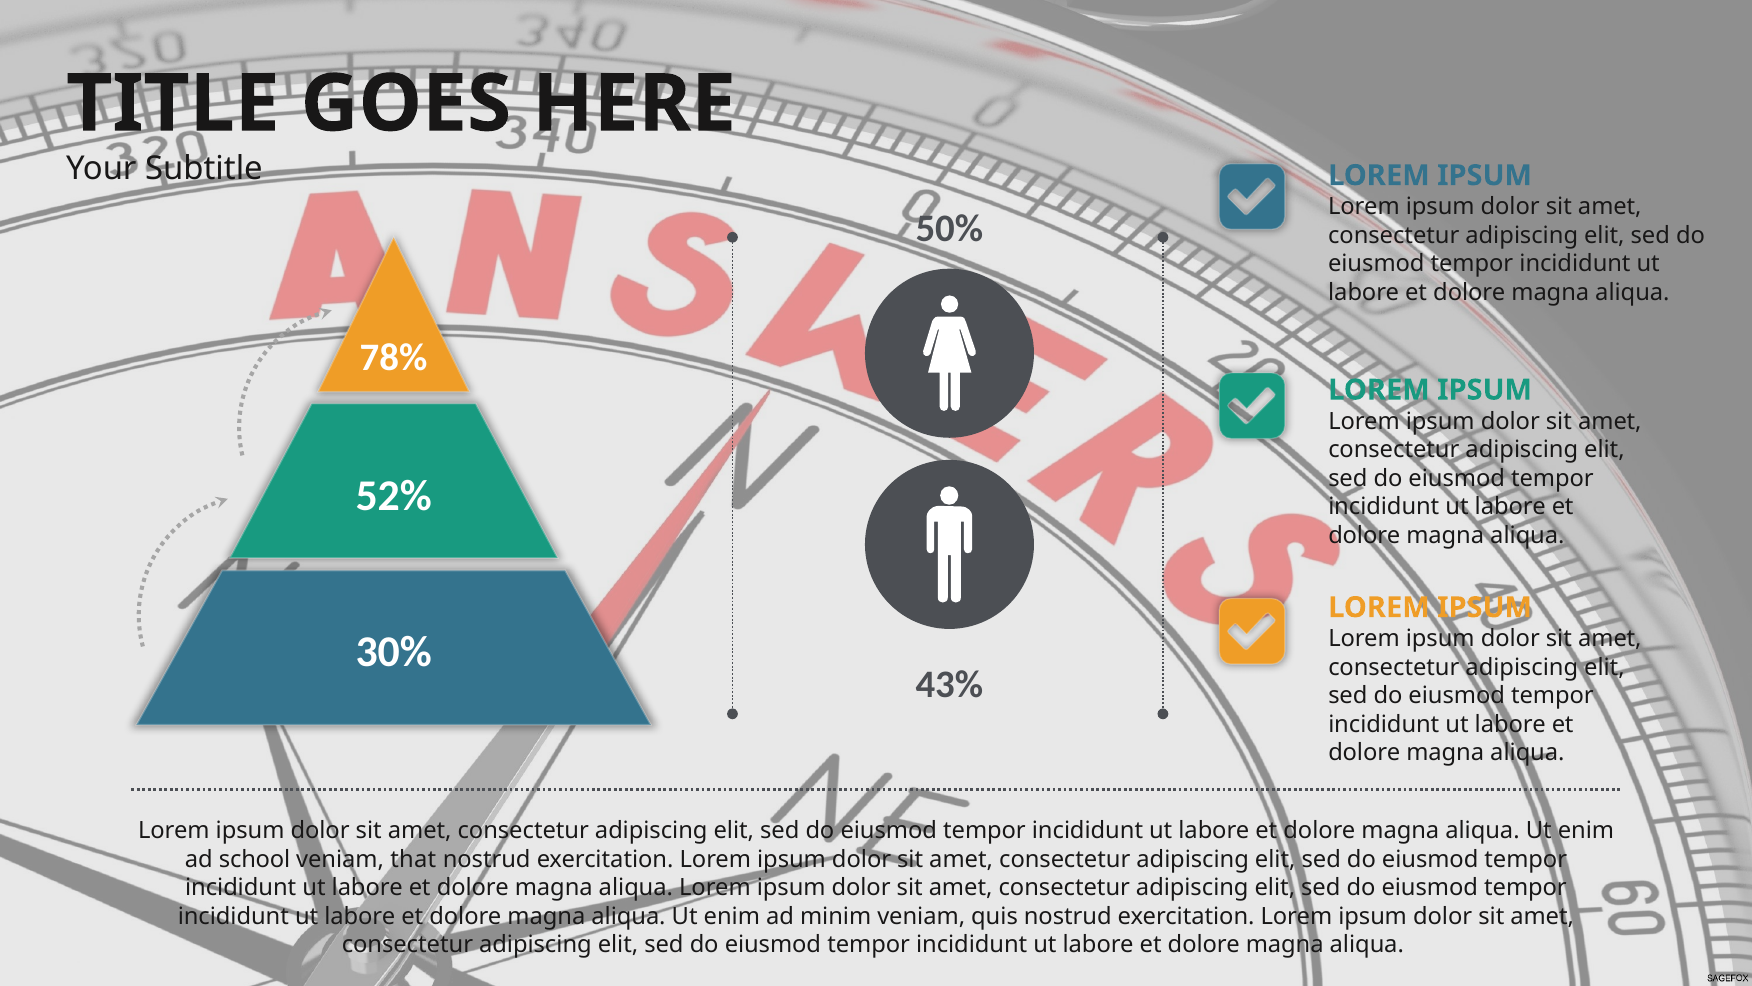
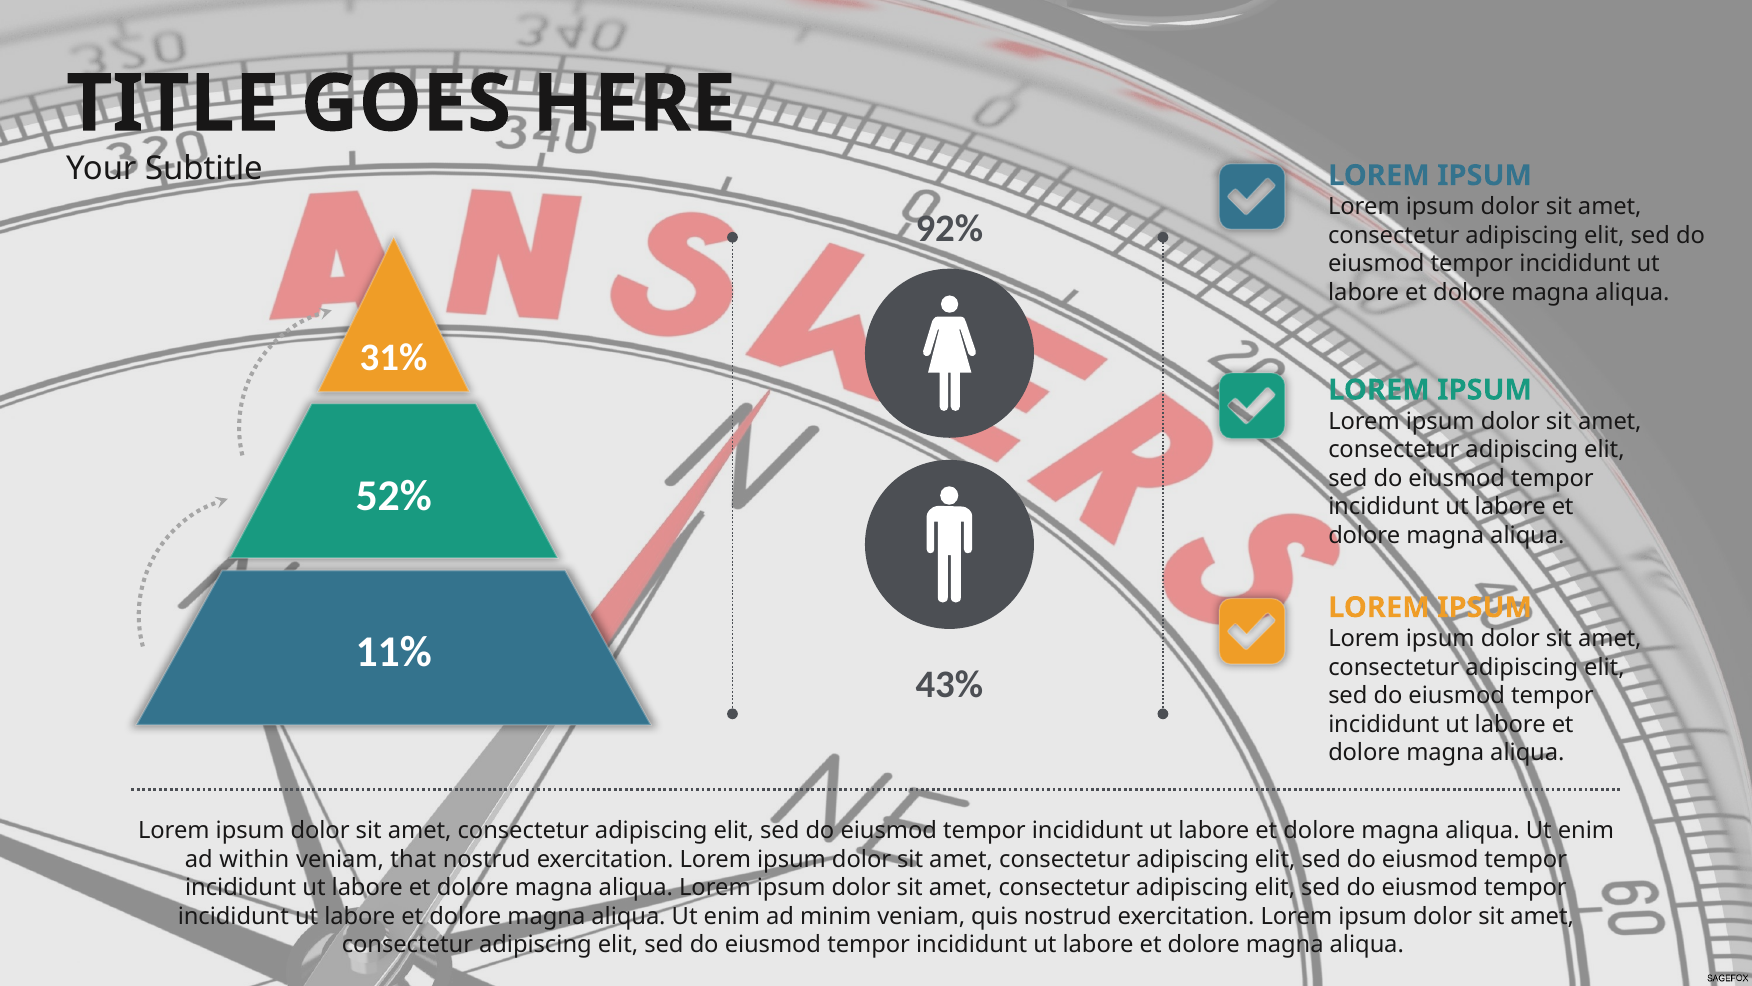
50%: 50% -> 92%
78%: 78% -> 31%
30%: 30% -> 11%
school: school -> within
